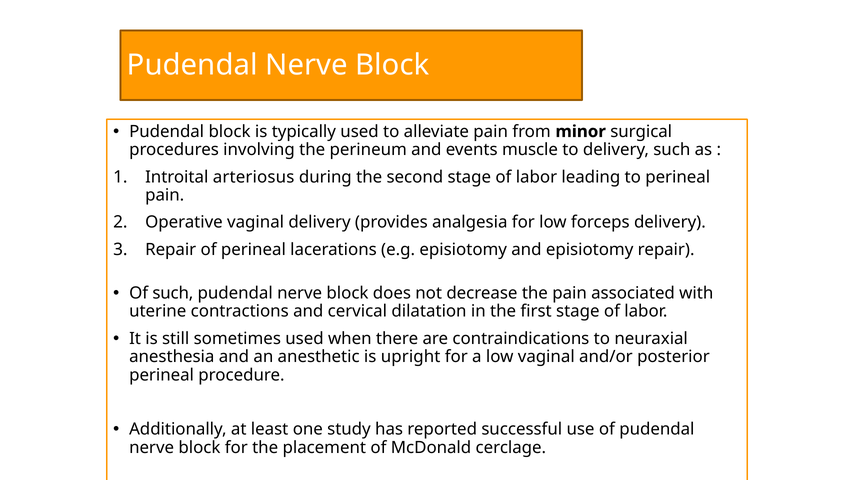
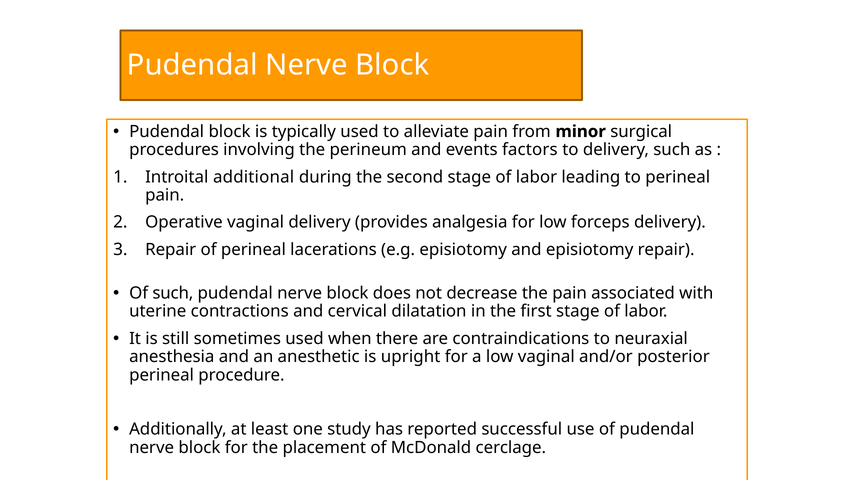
muscle: muscle -> factors
arteriosus: arteriosus -> additional
